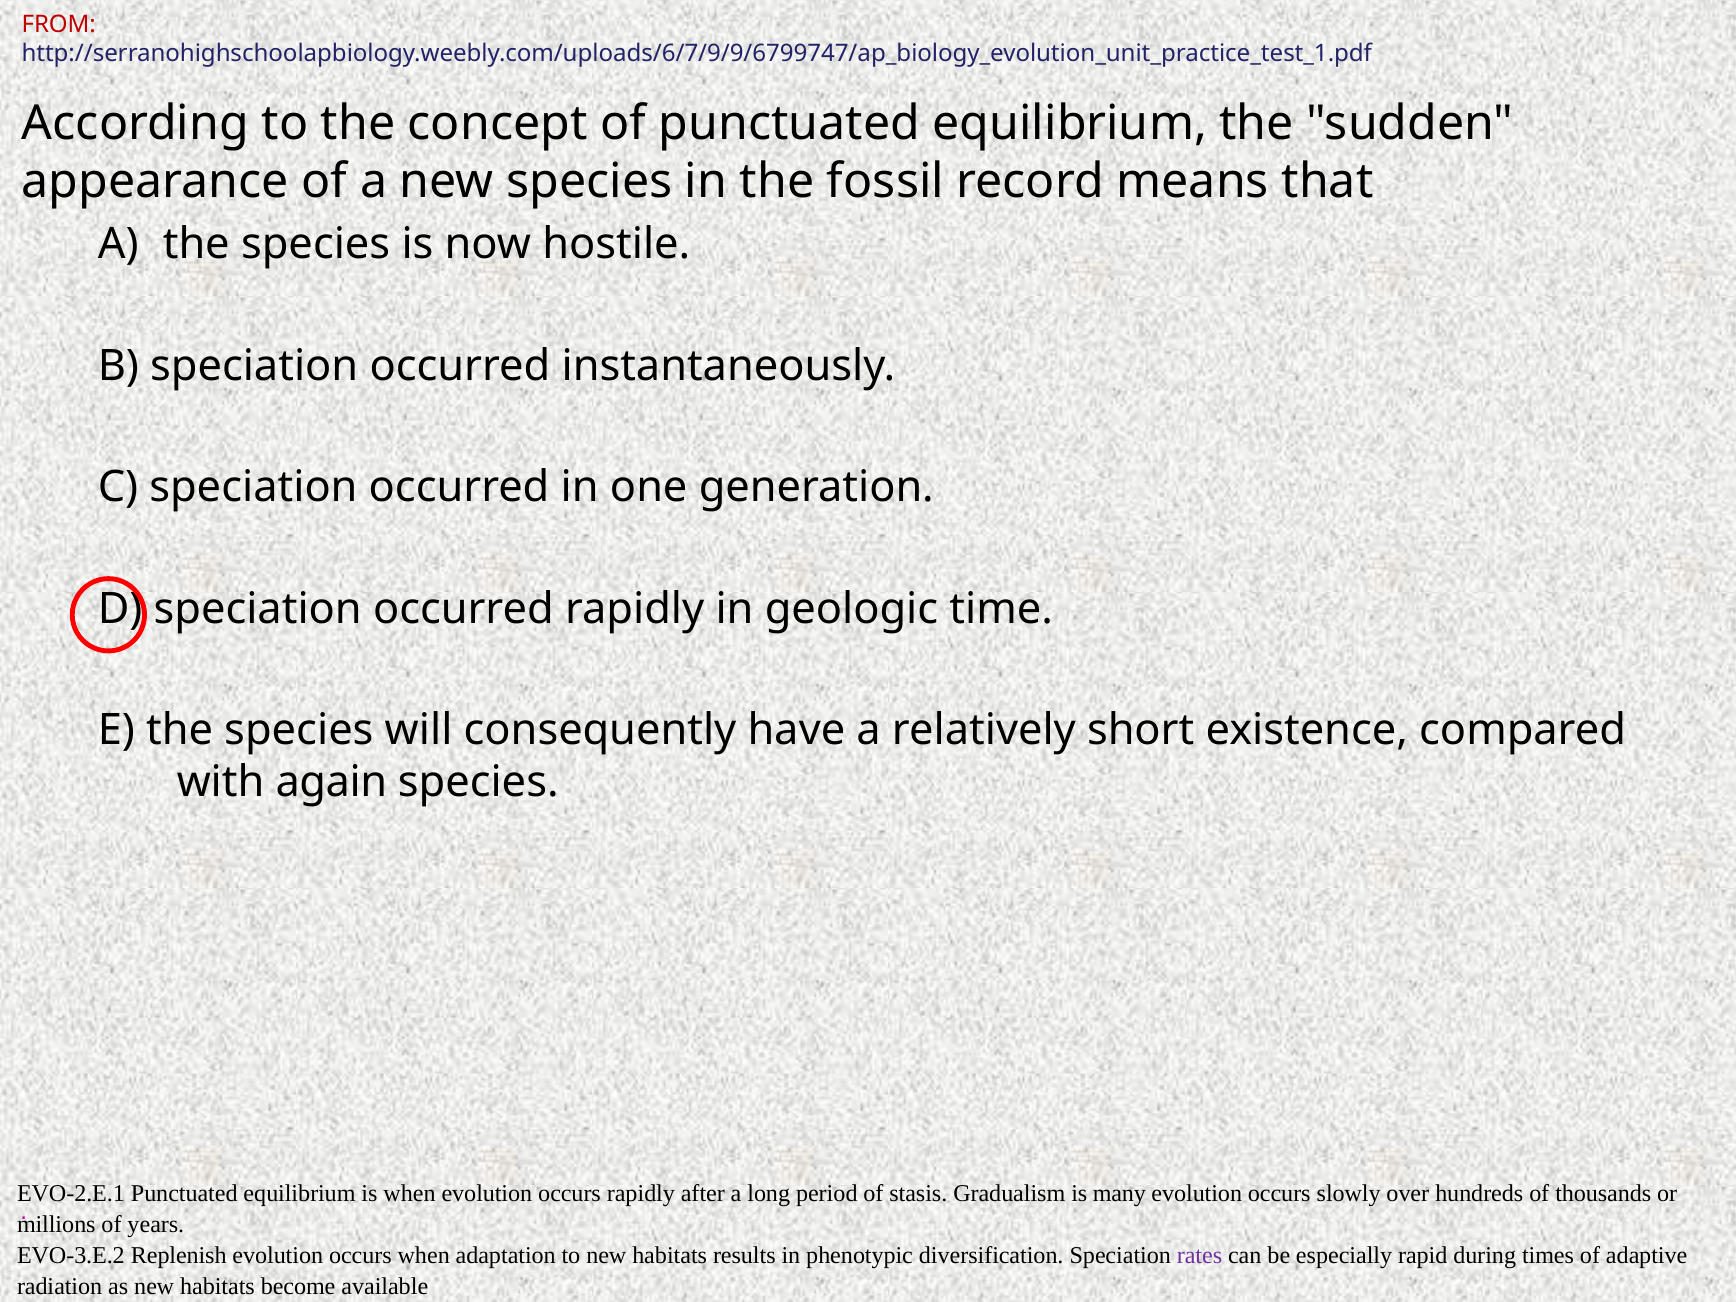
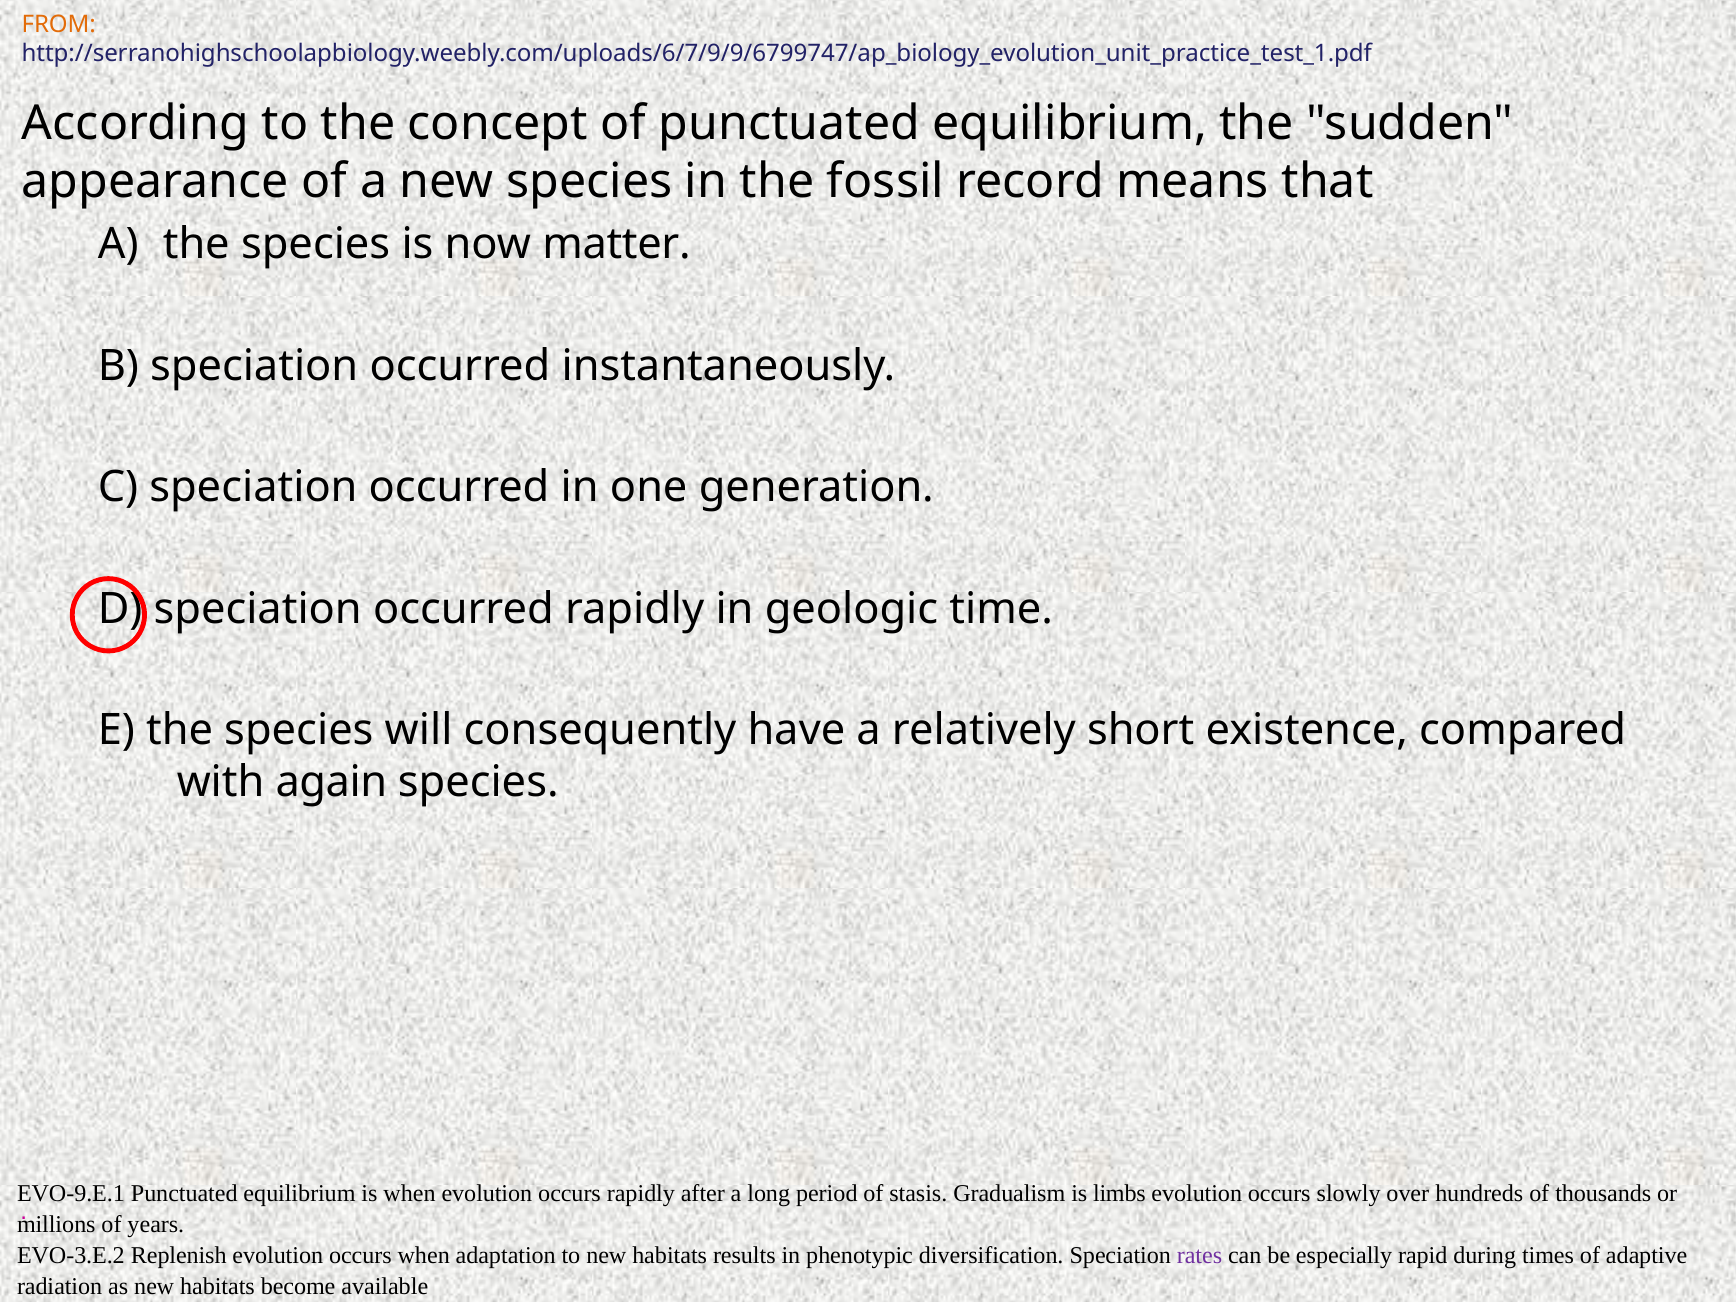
FROM colour: red -> orange
hostile: hostile -> matter
EVO-2.E.1: EVO-2.E.1 -> EVO-9.E.1
many: many -> limbs
